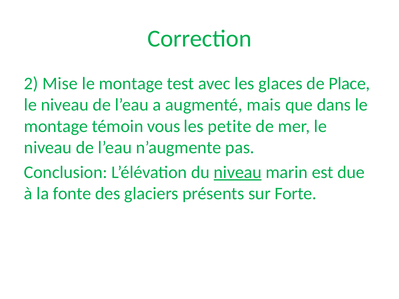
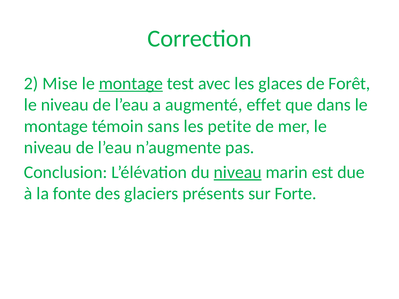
montage at (131, 84) underline: none -> present
Place: Place -> Forêt
mais: mais -> effet
vous: vous -> sans
